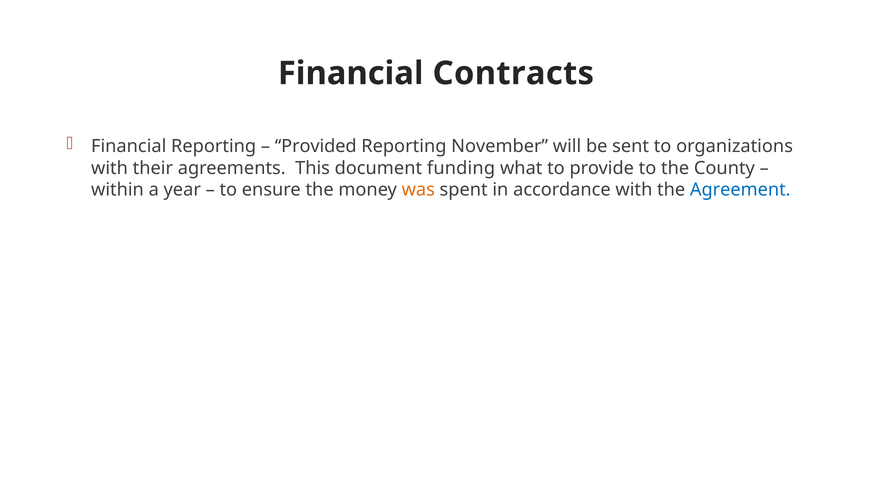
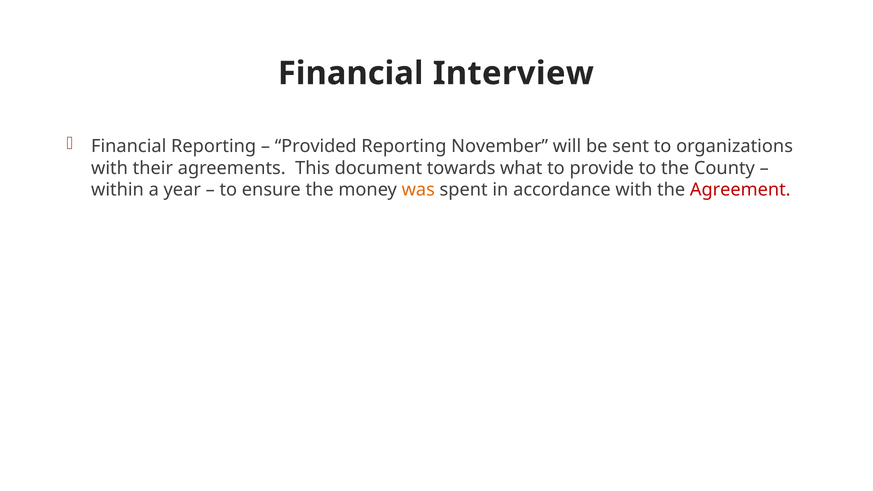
Contracts: Contracts -> Interview
funding: funding -> towards
Agreement colour: blue -> red
